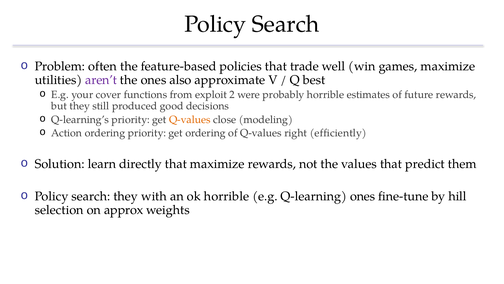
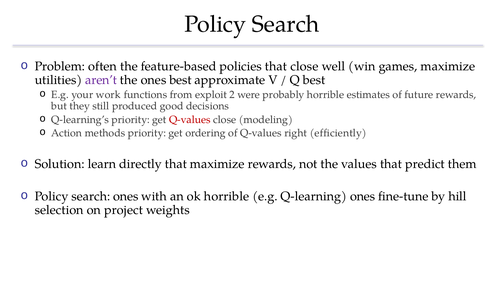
that trade: trade -> close
ones also: also -> best
cover: cover -> work
Q-values at (190, 119) colour: orange -> red
Action ordering: ordering -> methods
search they: they -> ones
approx: approx -> project
